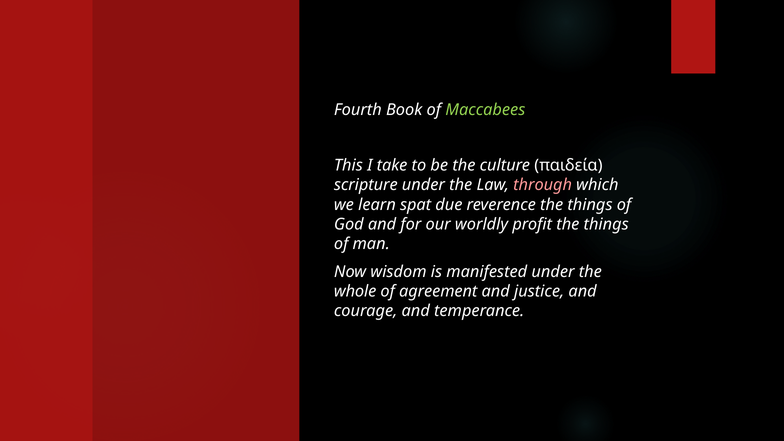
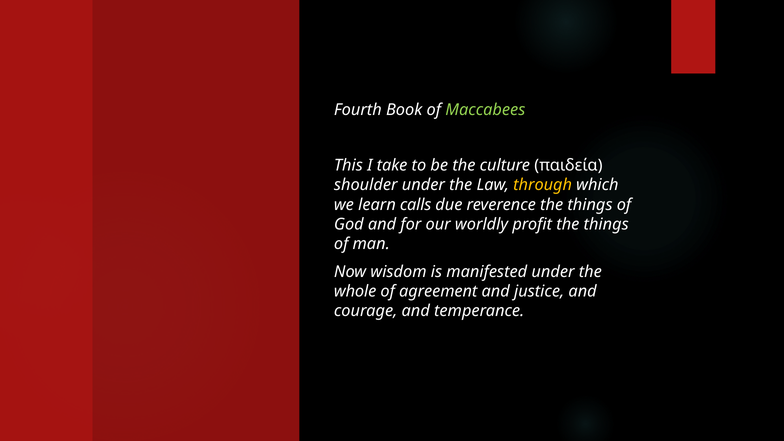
scripture: scripture -> shoulder
through colour: pink -> yellow
spat: spat -> calls
